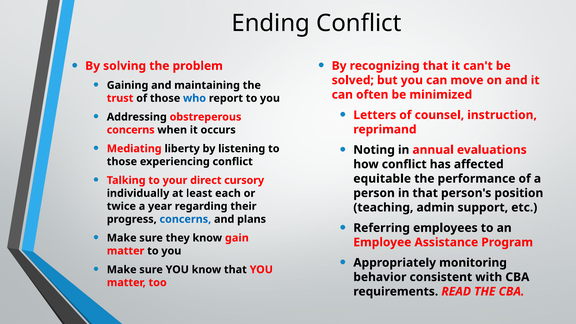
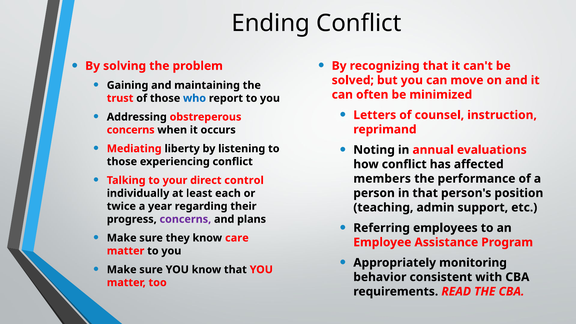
cursory: cursory -> control
equitable: equitable -> members
concerns at (185, 219) colour: blue -> purple
gain: gain -> care
